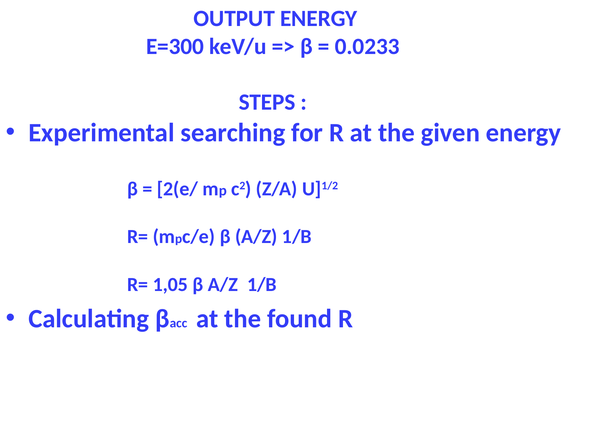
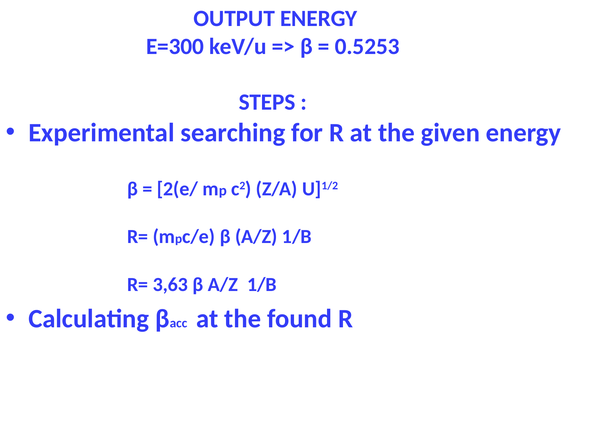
0.0233: 0.0233 -> 0.5253
1,05: 1,05 -> 3,63
